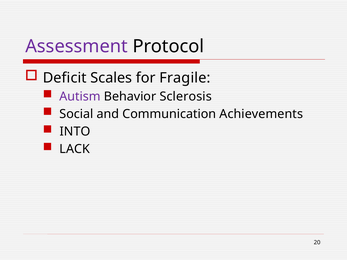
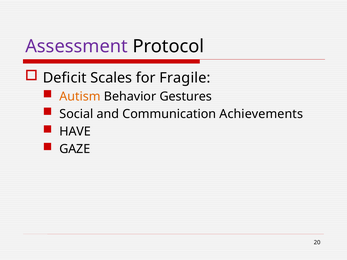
Autism colour: purple -> orange
Sclerosis: Sclerosis -> Gestures
INTO: INTO -> HAVE
LACK: LACK -> GAZE
